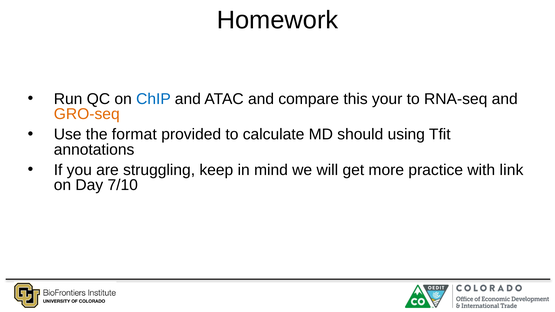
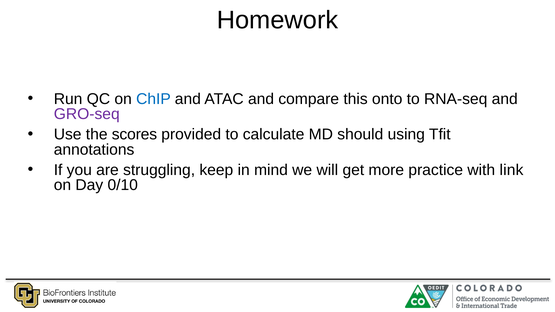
your: your -> onto
GRO-seq colour: orange -> purple
format: format -> scores
7/10: 7/10 -> 0/10
